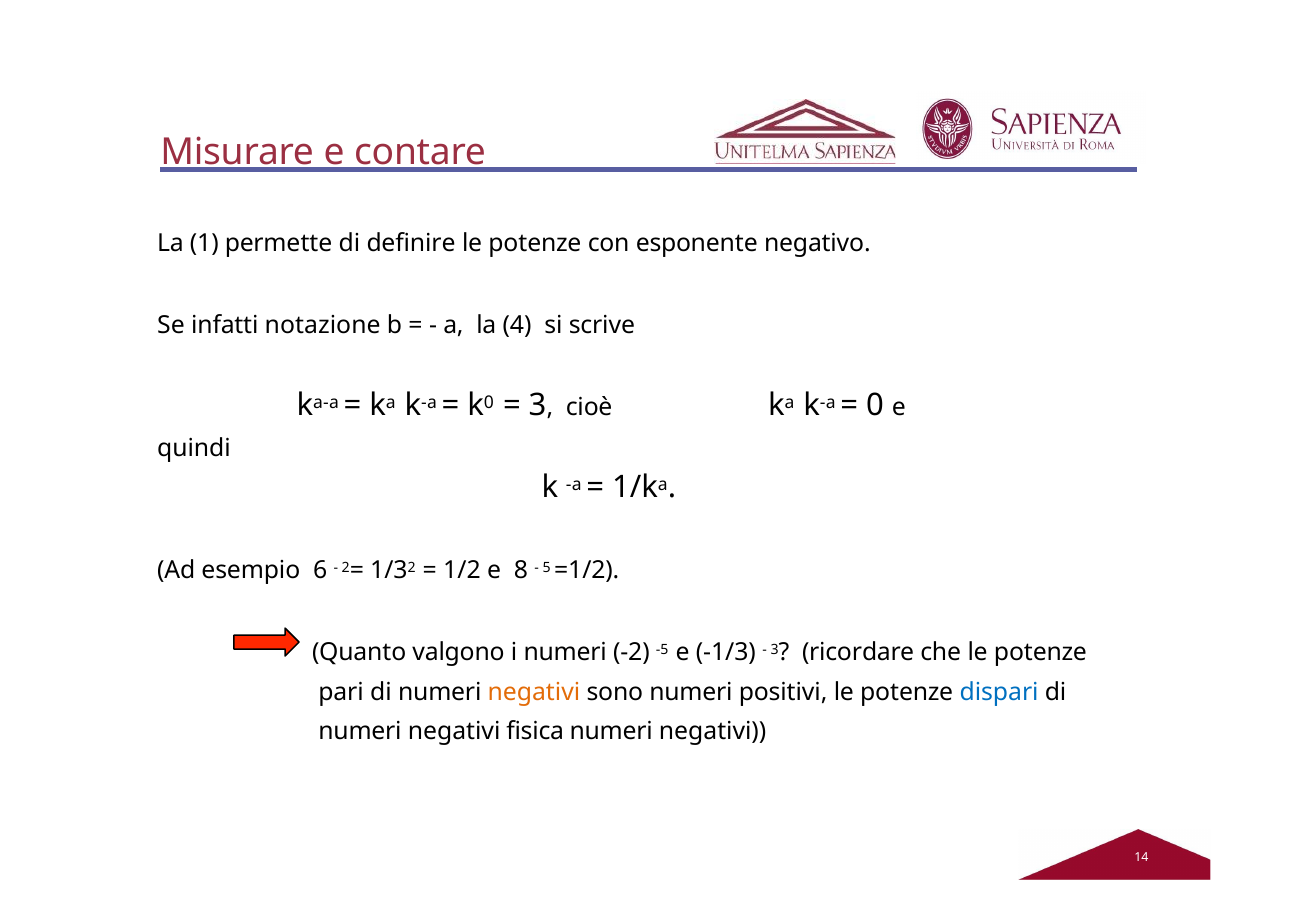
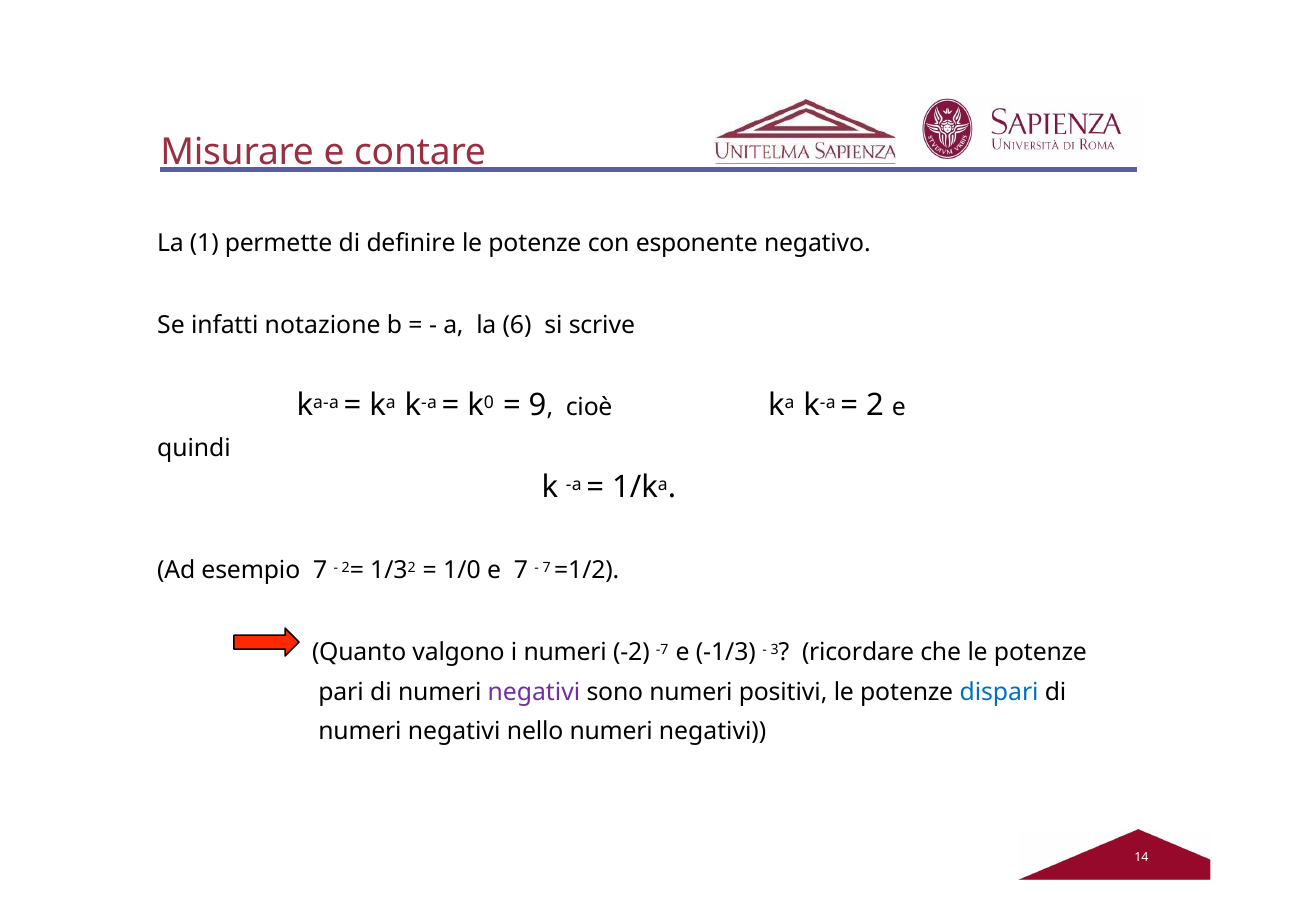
4: 4 -> 6
3 at (538, 406): 3 -> 9
0: 0 -> 2
esempio 6: 6 -> 7
1/2: 1/2 -> 1/0
e 8: 8 -> 7
5 at (547, 568): 5 -> 7
-5: -5 -> -7
negativi at (534, 692) colour: orange -> purple
fisica: fisica -> nello
